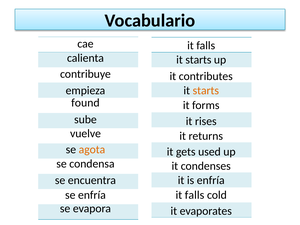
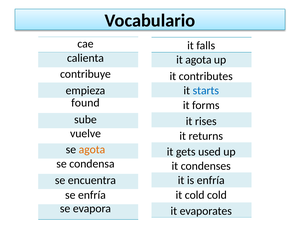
starts at (198, 60): starts -> agota
starts at (206, 90) colour: orange -> blue
falls at (195, 195): falls -> cold
